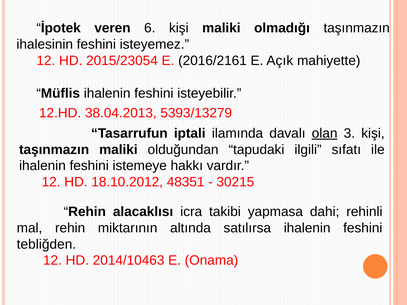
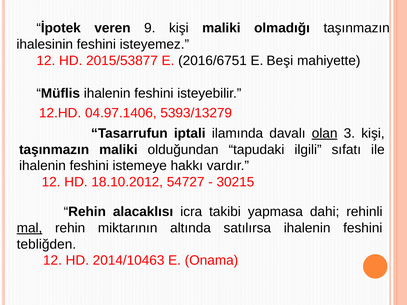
6: 6 -> 9
2015/23054: 2015/23054 -> 2015/53877
2016/2161: 2016/2161 -> 2016/6751
Açık: Açık -> Beşi
38.04.2013: 38.04.2013 -> 04.97.1406
48351: 48351 -> 54727
mal underline: none -> present
